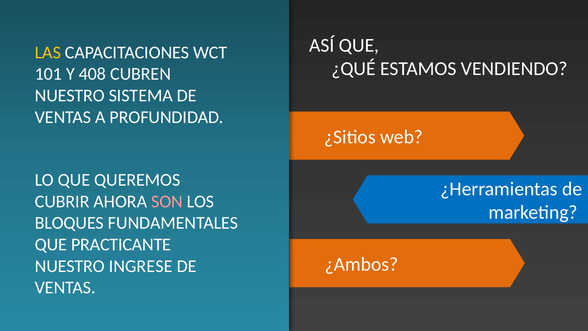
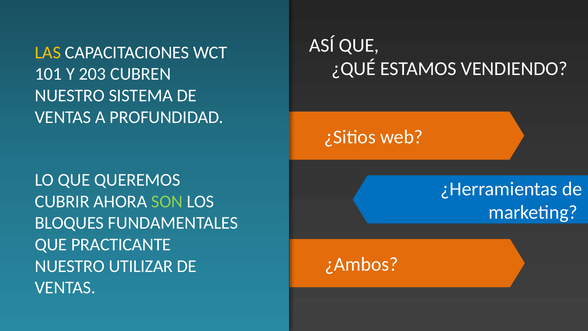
408: 408 -> 203
SON colour: pink -> light green
INGRESE: INGRESE -> UTILIZAR
